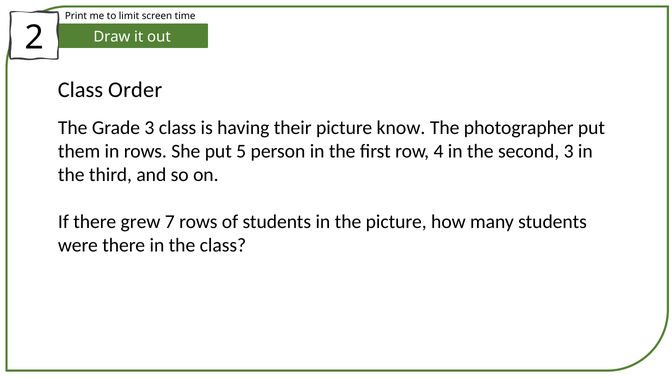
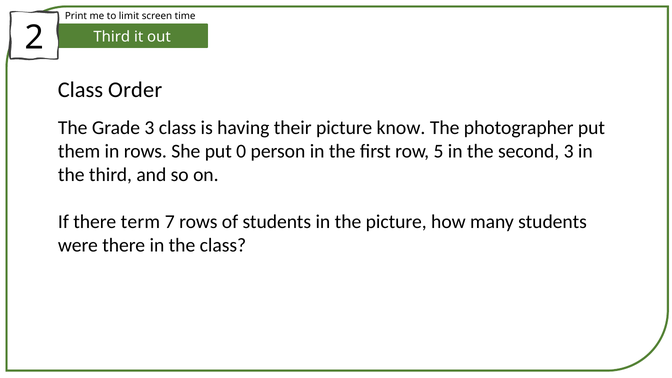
Draw at (112, 37): Draw -> Third
5: 5 -> 0
4: 4 -> 5
grew: grew -> term
